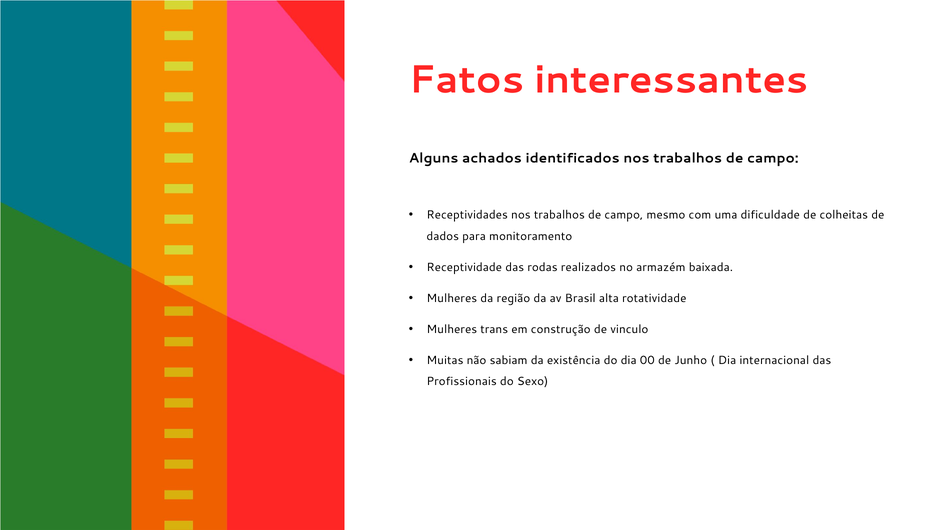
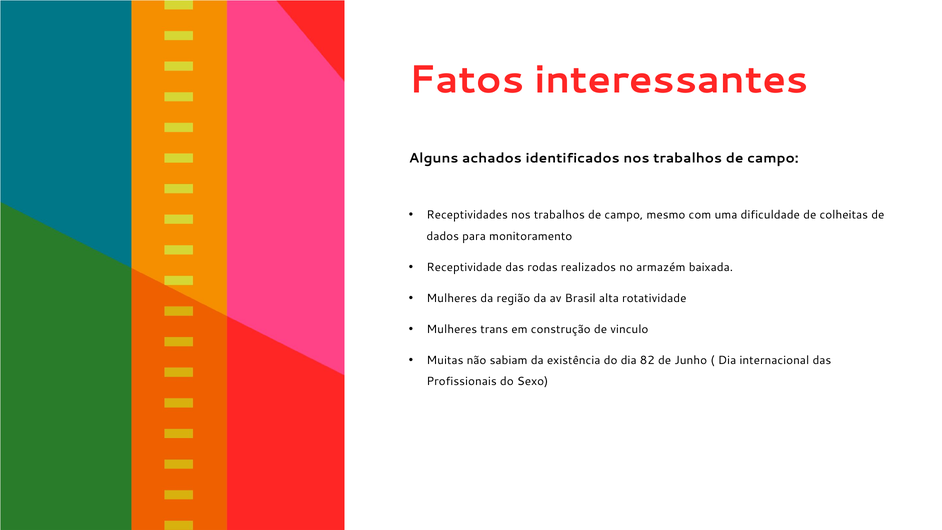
00: 00 -> 82
